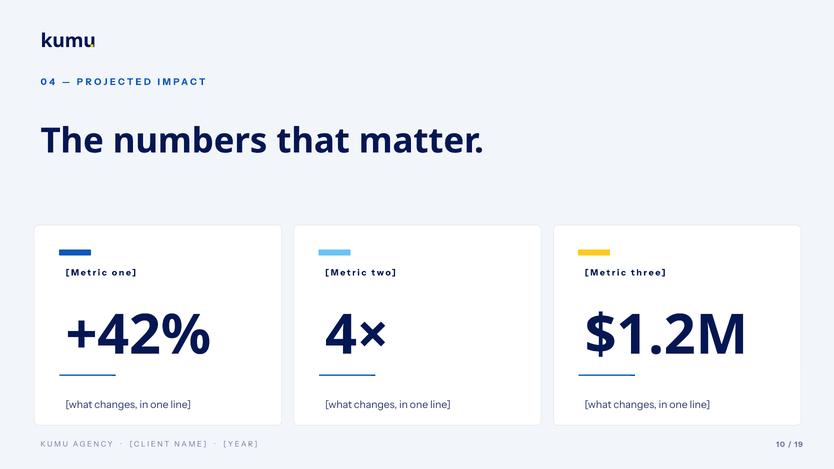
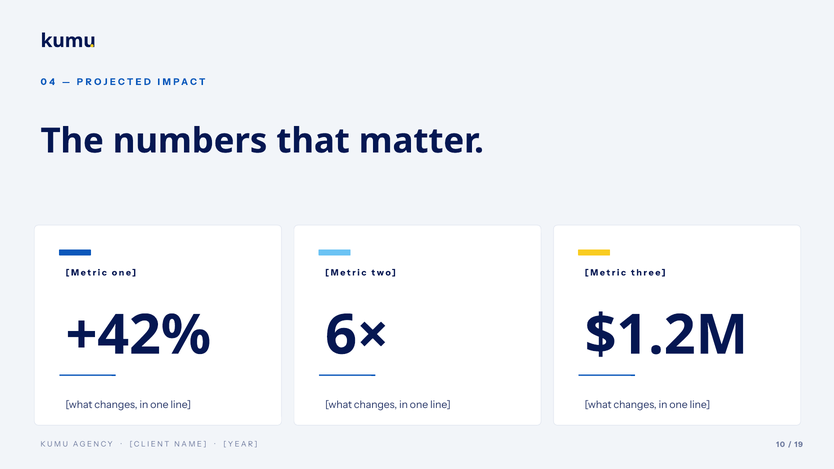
4×: 4× -> 6×
